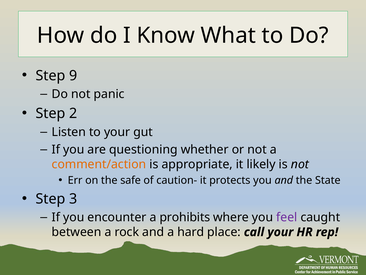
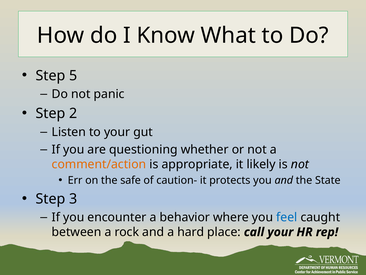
9: 9 -> 5
prohibits: prohibits -> behavior
feel colour: purple -> blue
